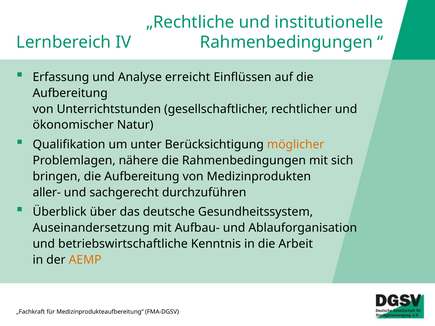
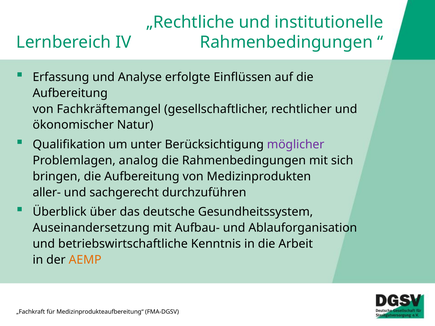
erreicht: erreicht -> erfolgte
Unterrichtstunden: Unterrichtstunden -> Fachkräftemangel
möglicher colour: orange -> purple
nähere: nähere -> analog
